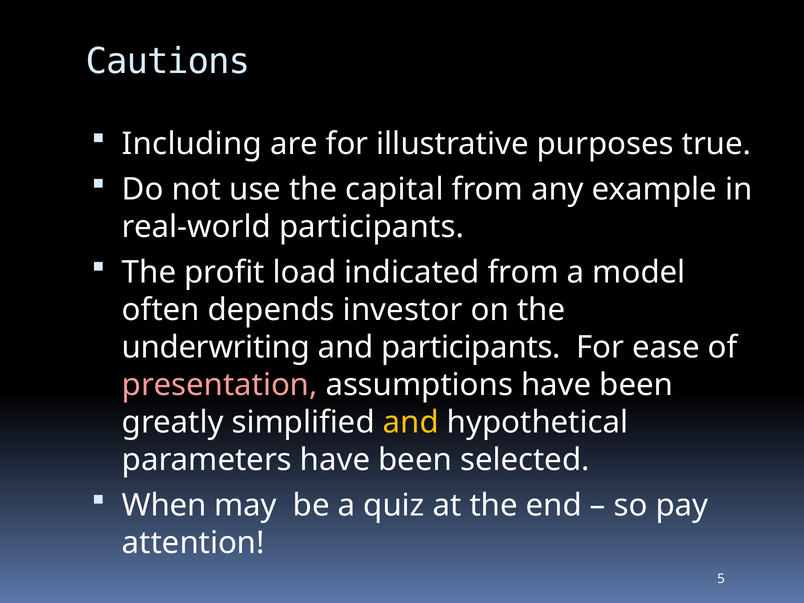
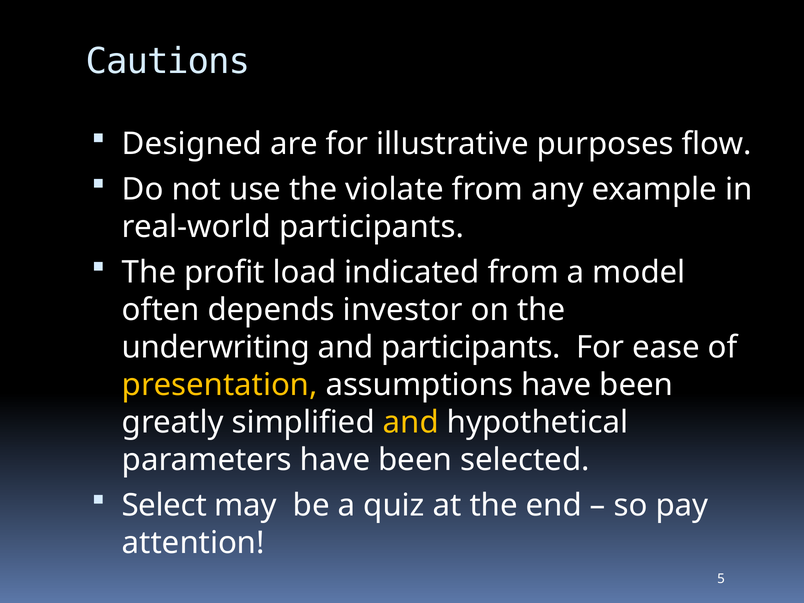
Including: Including -> Designed
true: true -> flow
capital: capital -> violate
presentation colour: pink -> yellow
When: When -> Select
